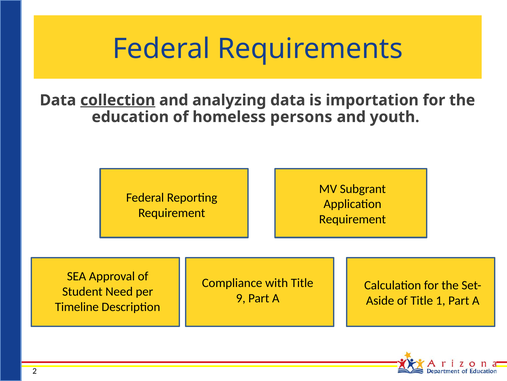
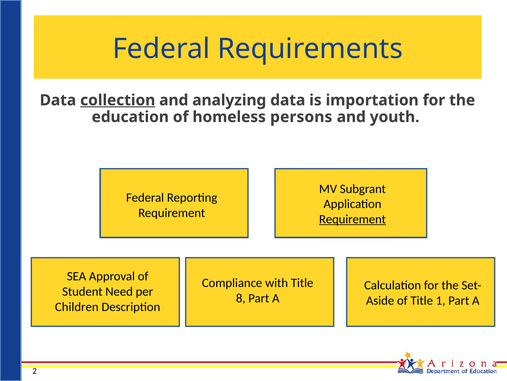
Requirement at (353, 219) underline: none -> present
9: 9 -> 8
Timeline: Timeline -> Children
